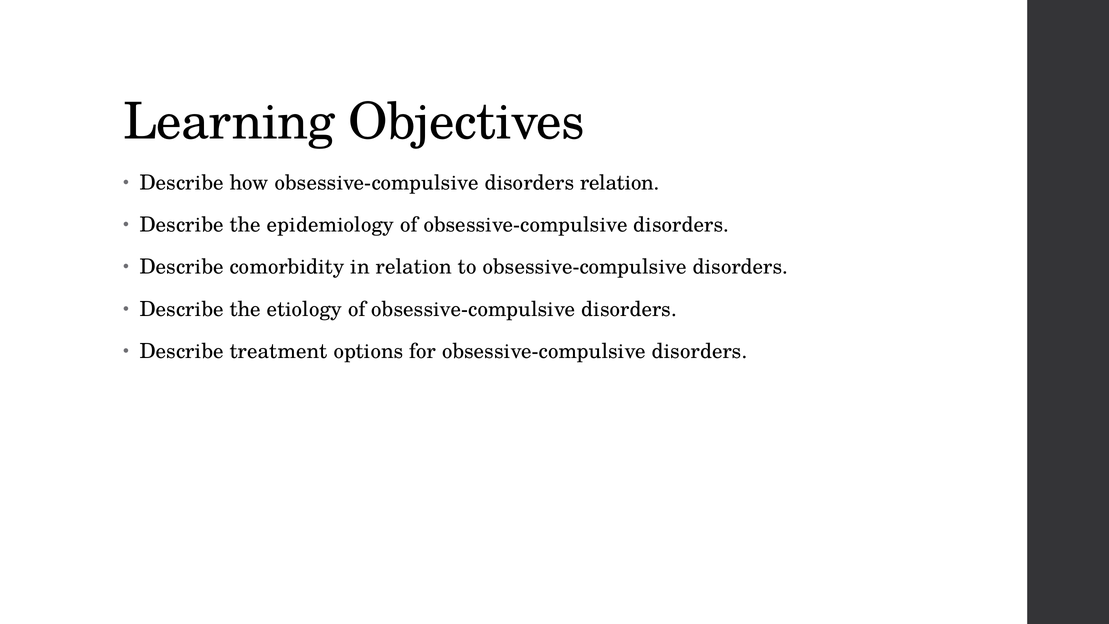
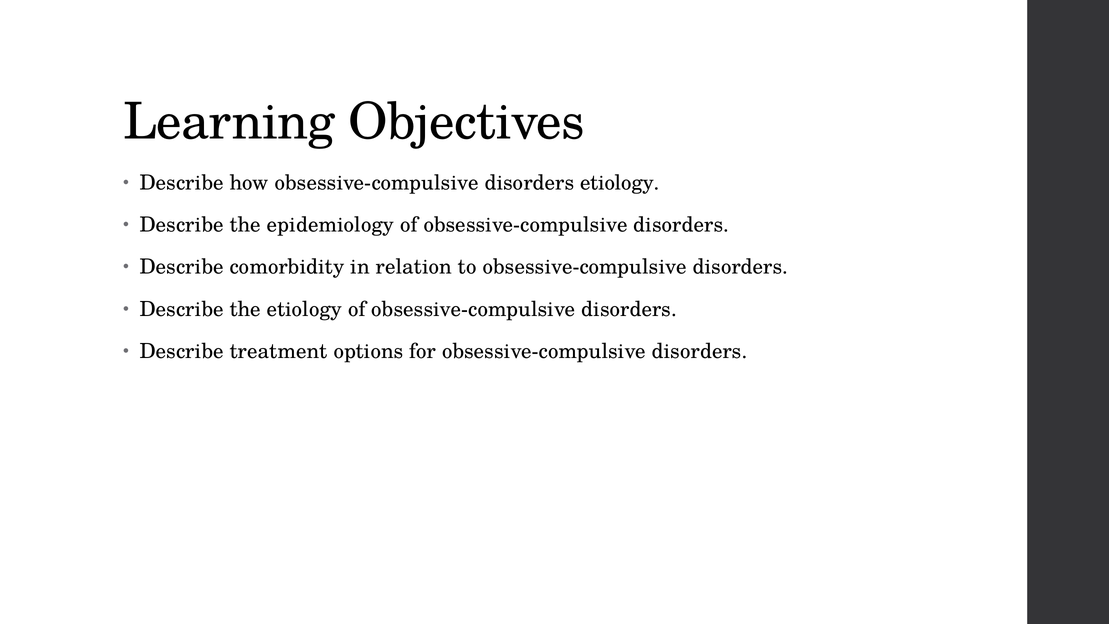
disorders relation: relation -> etiology
